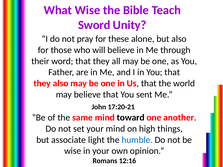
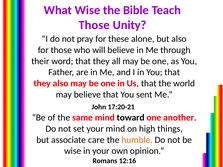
Sword at (94, 25): Sword -> Those
light: light -> care
humble colour: blue -> orange
